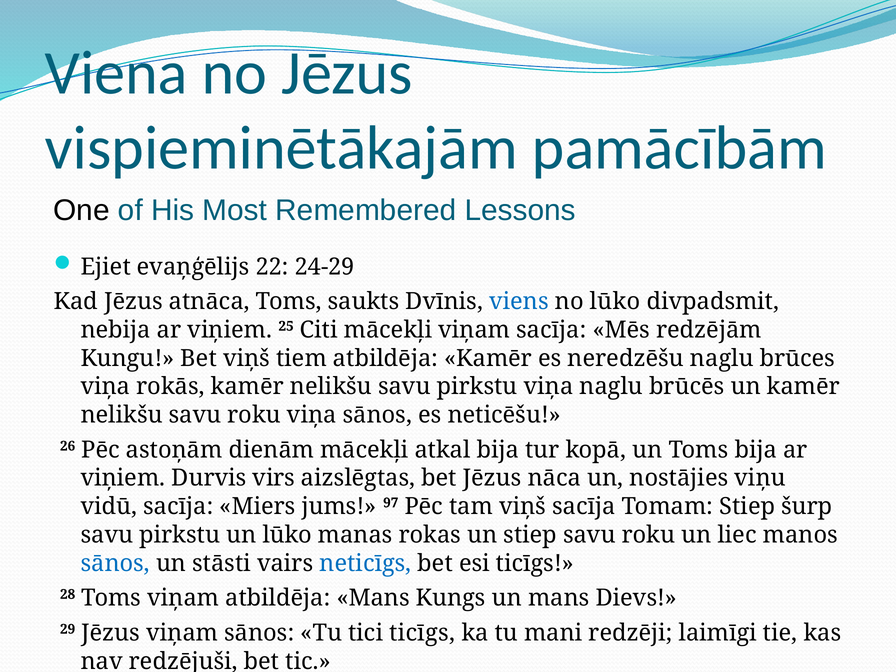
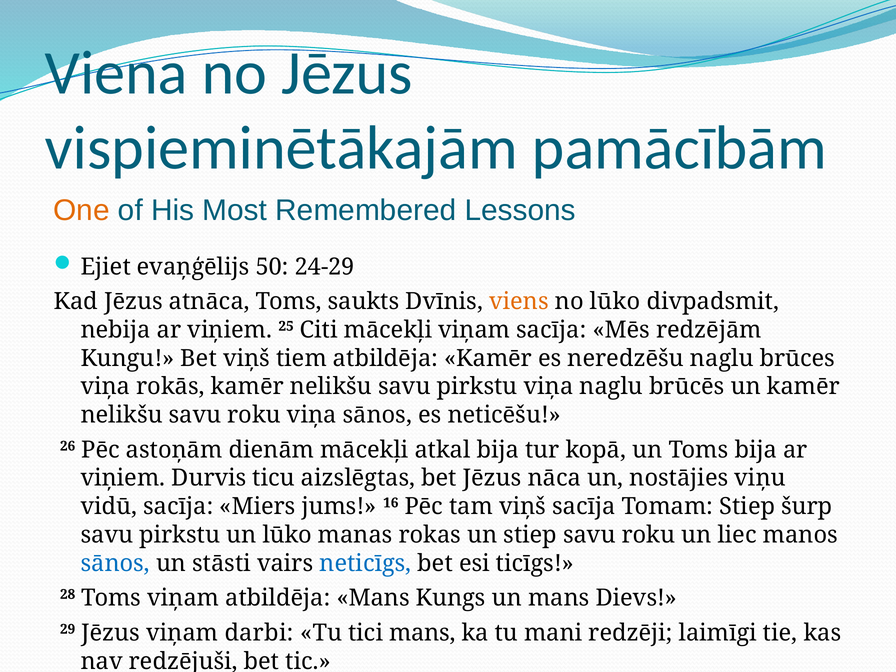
One colour: black -> orange
22: 22 -> 50
viens colour: blue -> orange
virs: virs -> ticu
97: 97 -> 16
viņam sānos: sānos -> darbi
tici ticīgs: ticīgs -> mans
